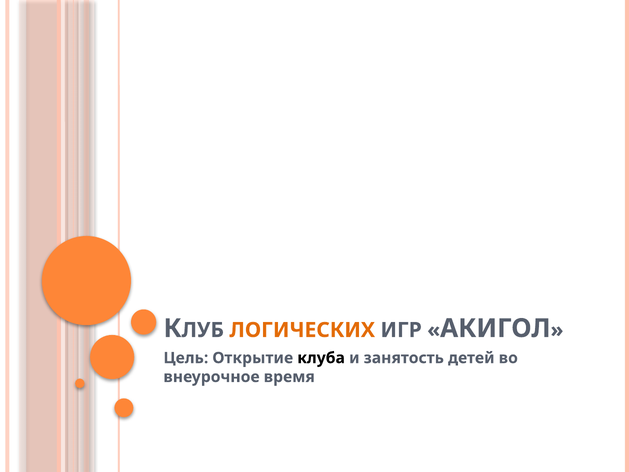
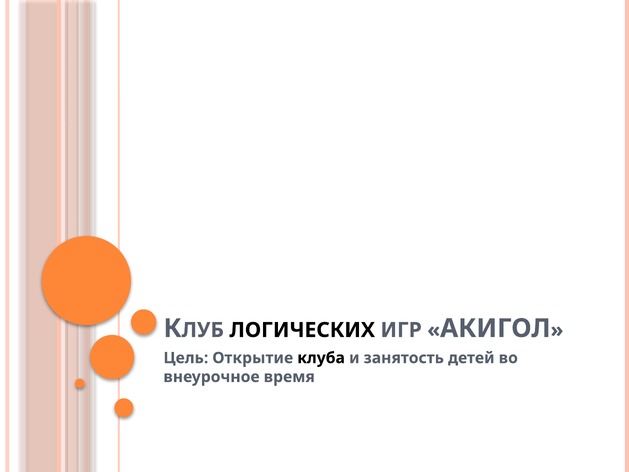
ЛОГИЧЕСКИХ colour: orange -> black
